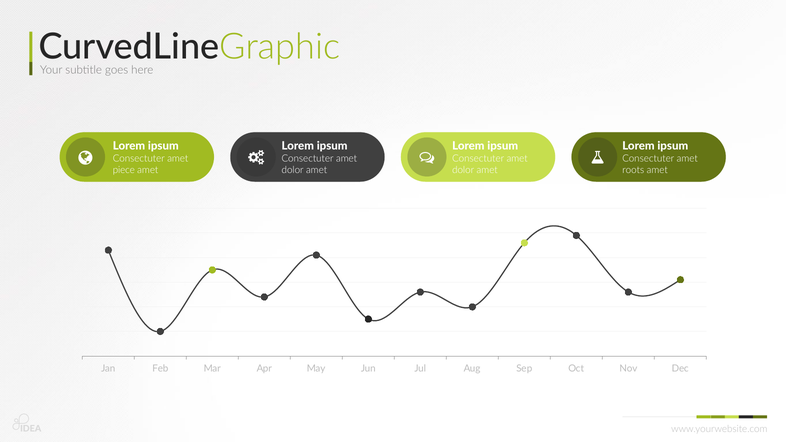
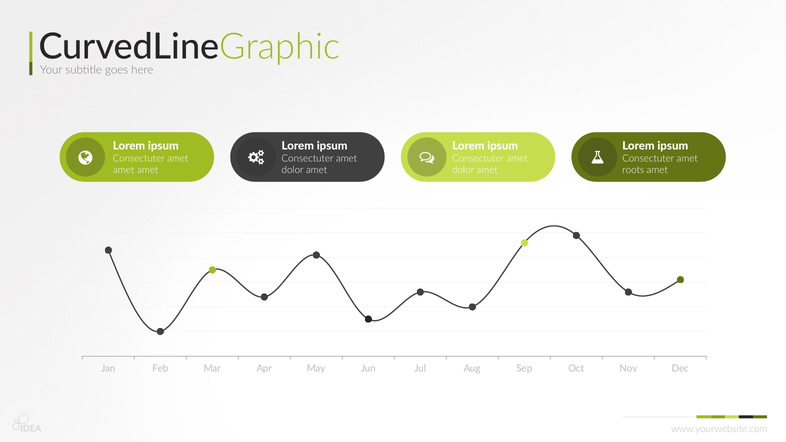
piece at (124, 170): piece -> amet
